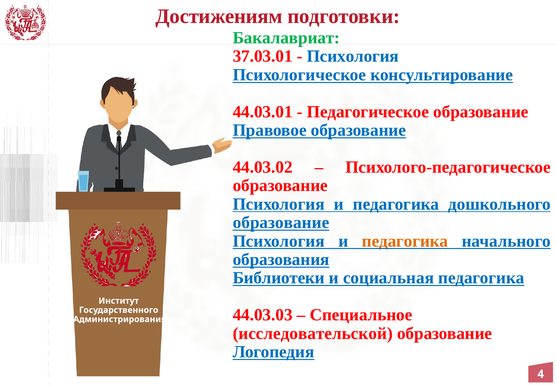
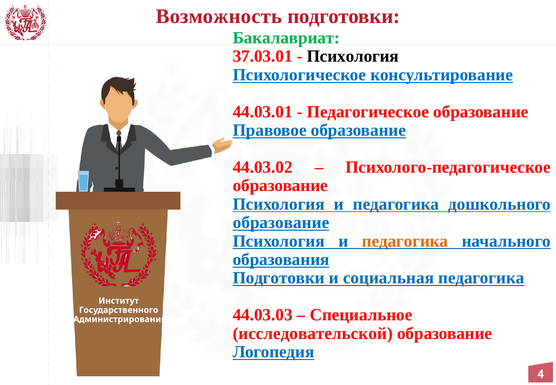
Достижениям: Достижениям -> Возможность
Психология at (353, 56) colour: blue -> black
Библиотеки at (279, 278): Библиотеки -> Подготовки
